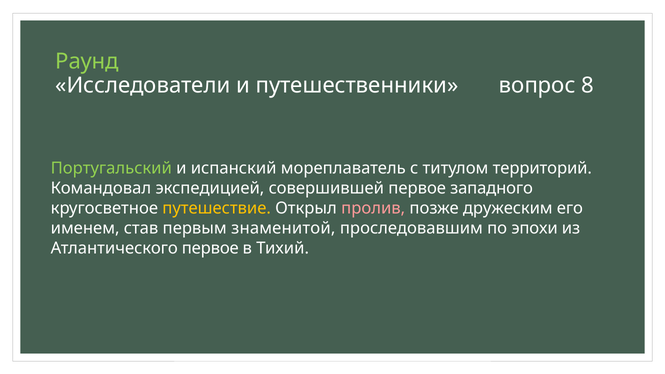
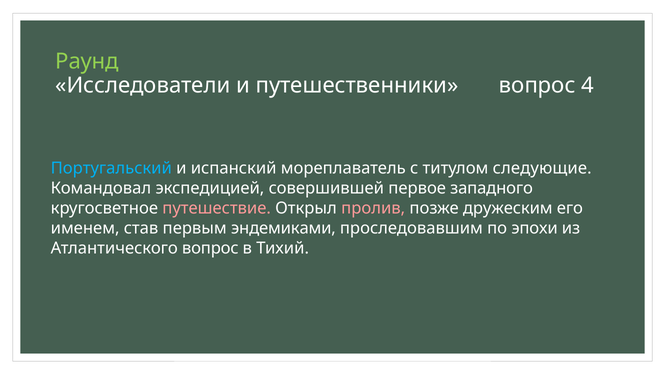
8: 8 -> 4
Португальский colour: light green -> light blue
территорий: территорий -> следующие
путешествие colour: yellow -> pink
знаменитой: знаменитой -> эндемиками
Атлантического первое: первое -> вопрос
